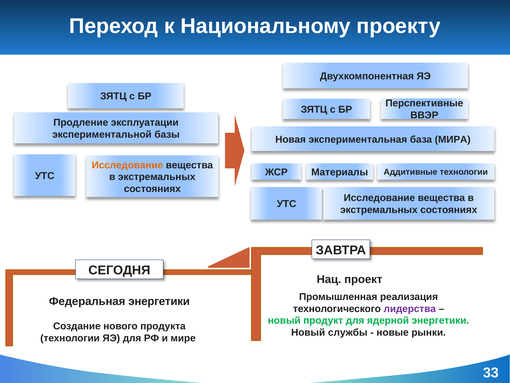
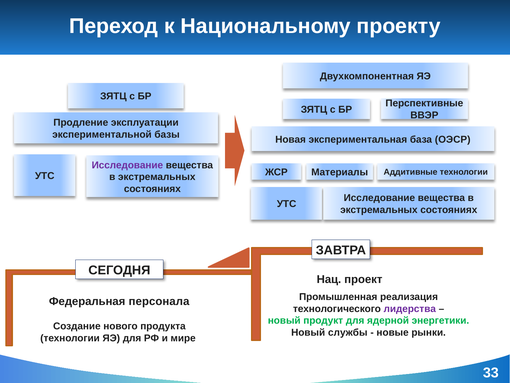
МИРА: МИРА -> ОЭСР
Исследование at (127, 165) colour: orange -> purple
Федеральная энергетики: энергетики -> персонала
